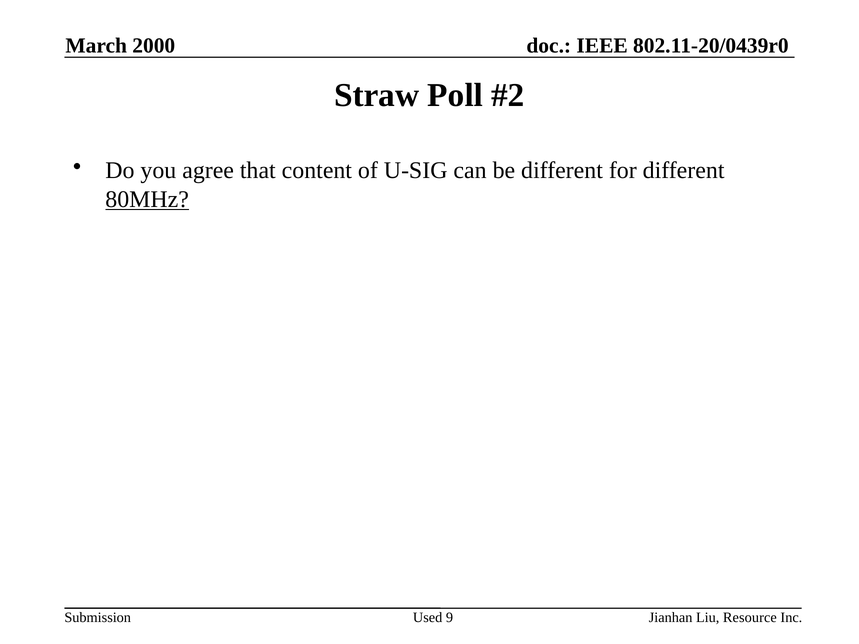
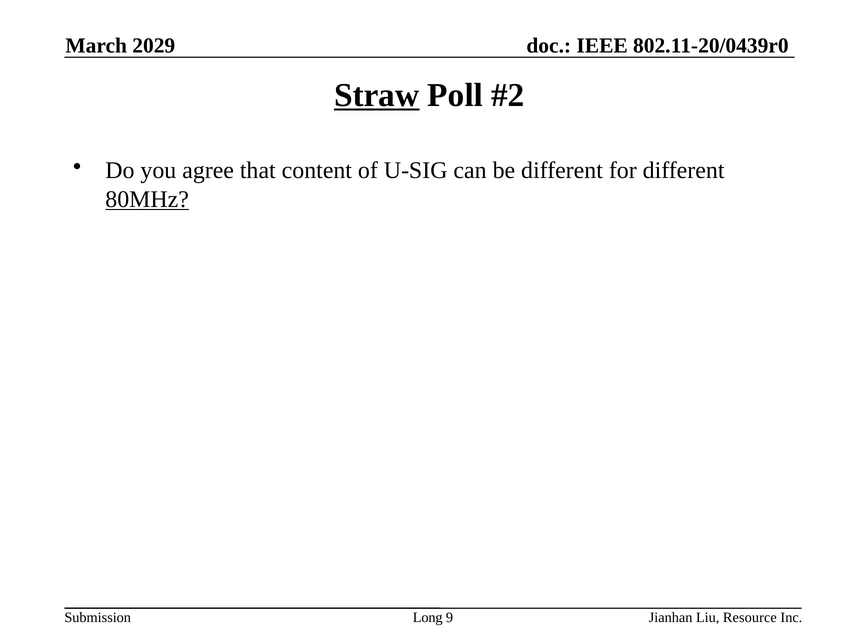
2000: 2000 -> 2029
Straw underline: none -> present
Used: Used -> Long
